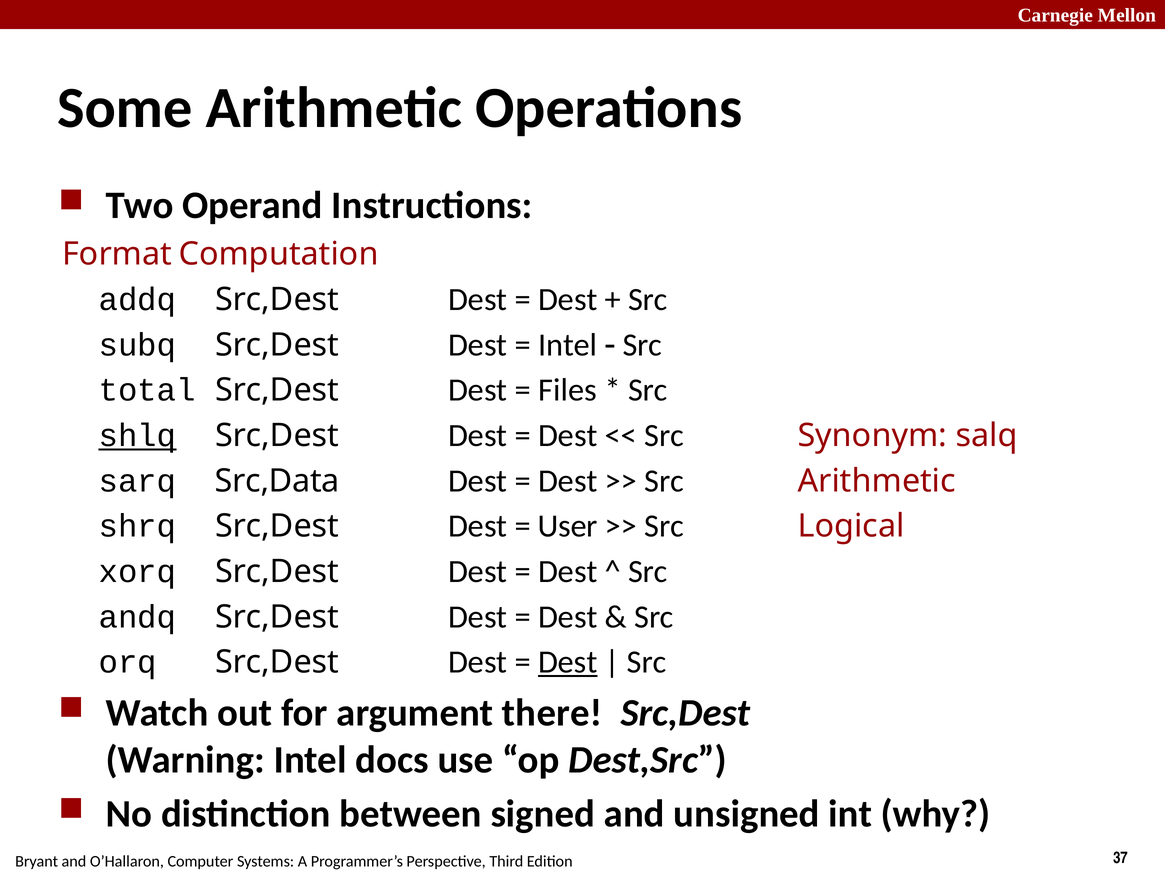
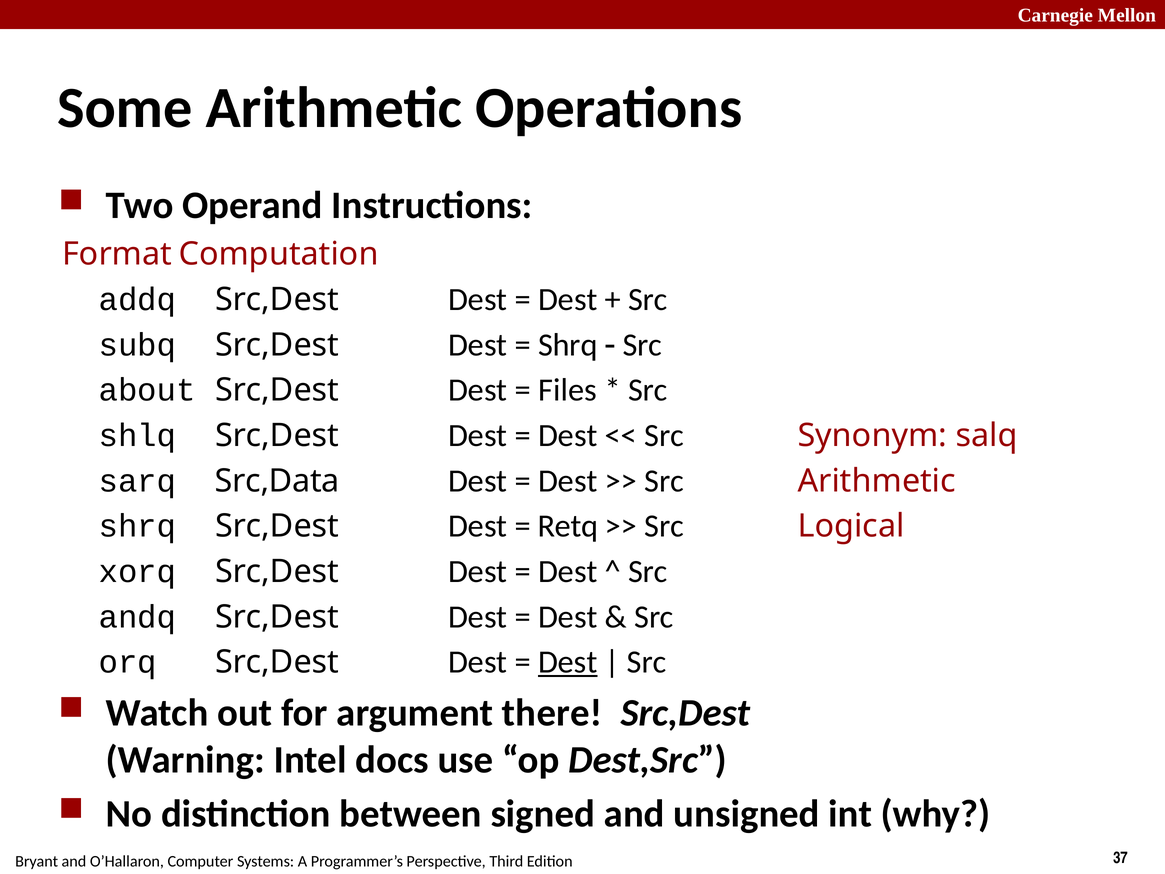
Intel at (568, 345): Intel -> Shrq
total: total -> about
shlq underline: present -> none
User: User -> Retq
